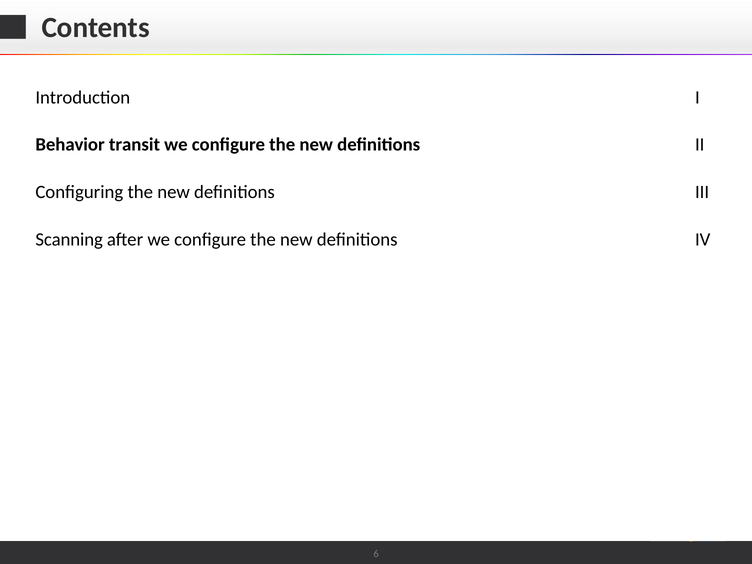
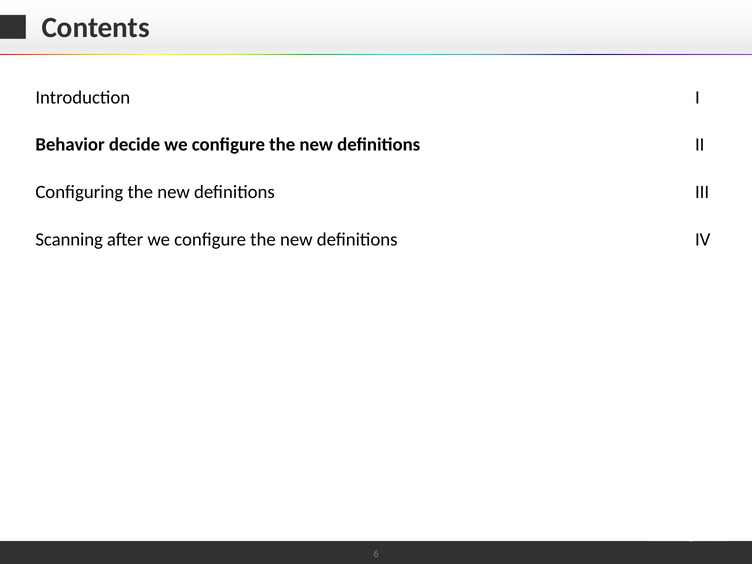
transit: transit -> decide
